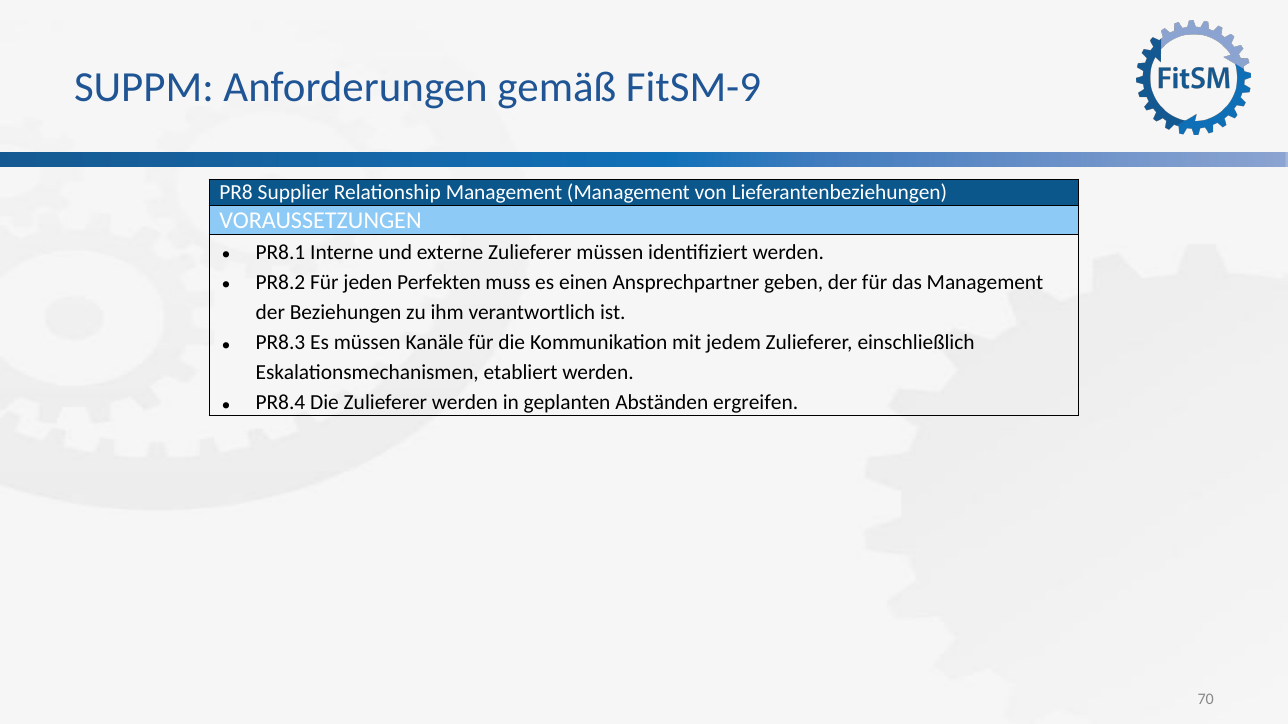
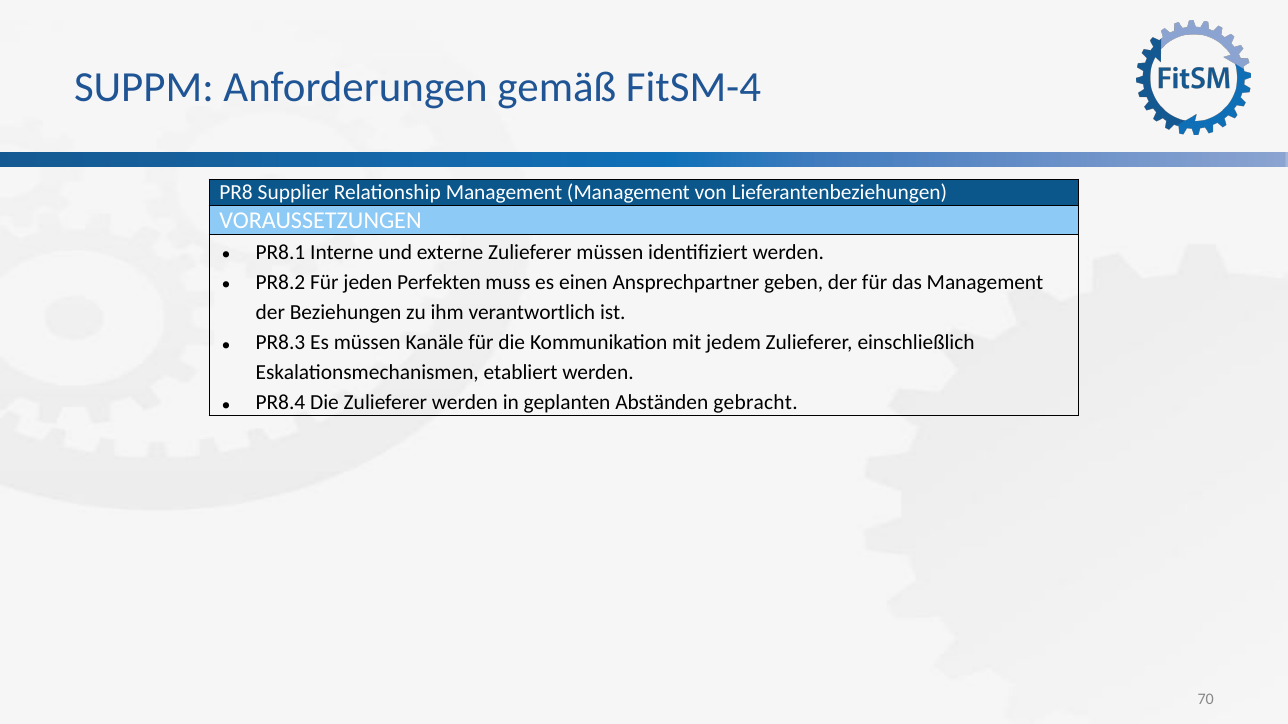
FitSM-9: FitSM-9 -> FitSM-4
ergreifen: ergreifen -> gebracht
